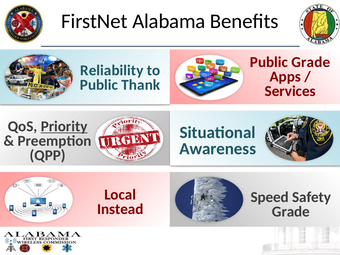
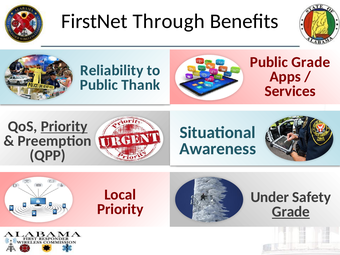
Alabama: Alabama -> Through
Speed: Speed -> Under
Instead at (120, 209): Instead -> Priority
Grade at (291, 212) underline: none -> present
